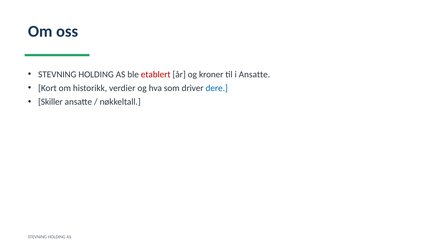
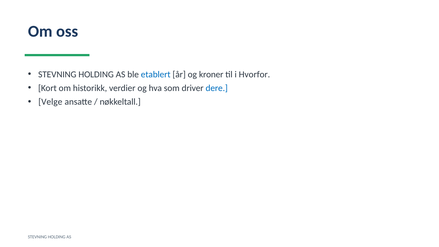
etablert colour: red -> blue
i Ansatte: Ansatte -> Hvorfor
Skiller: Skiller -> Velge
